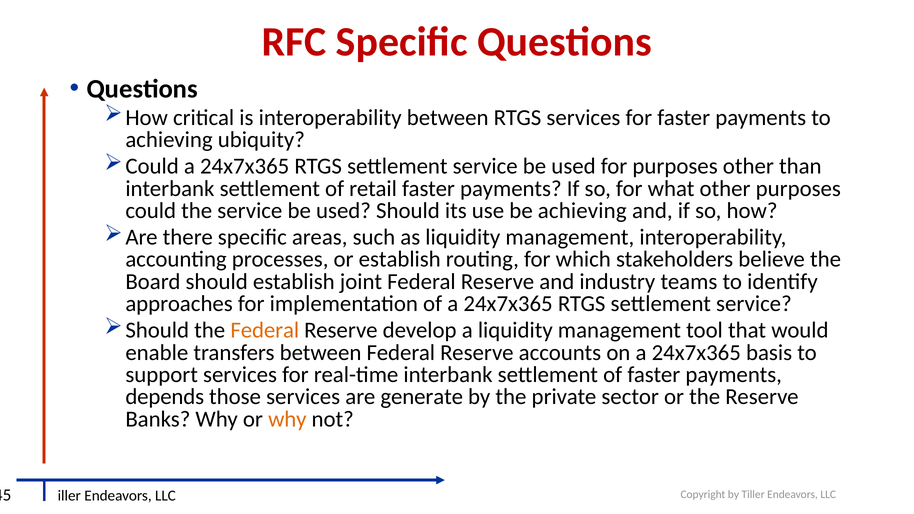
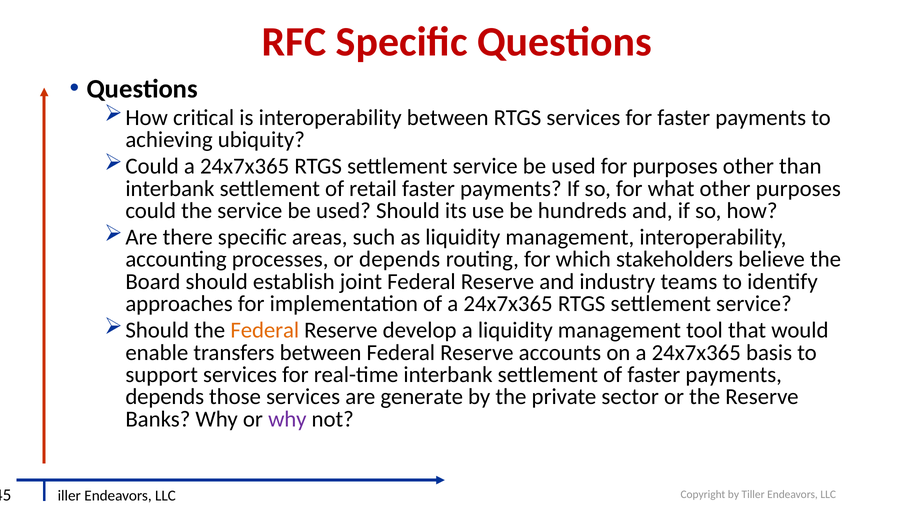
be achieving: achieving -> hundreds
or establish: establish -> depends
why at (287, 419) colour: orange -> purple
